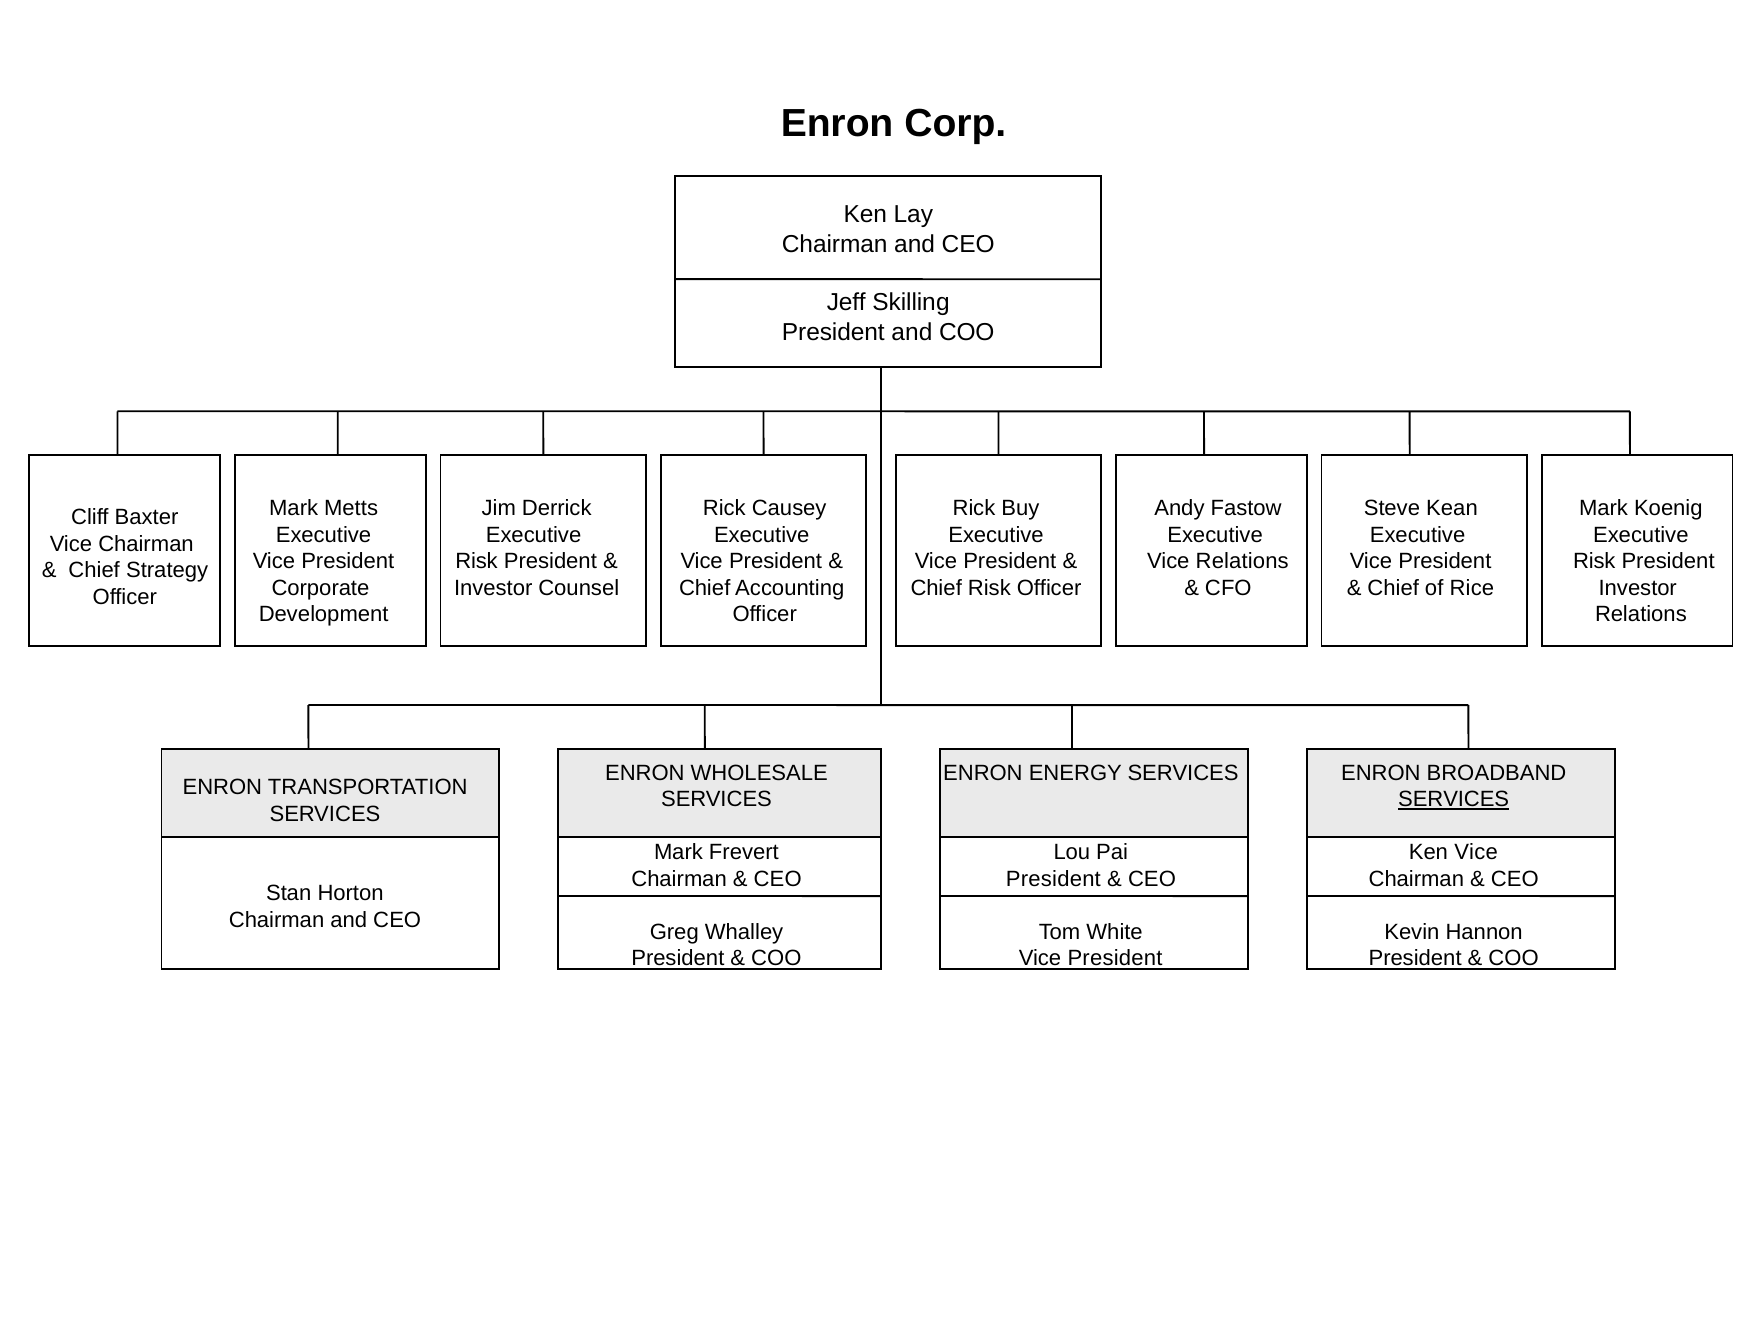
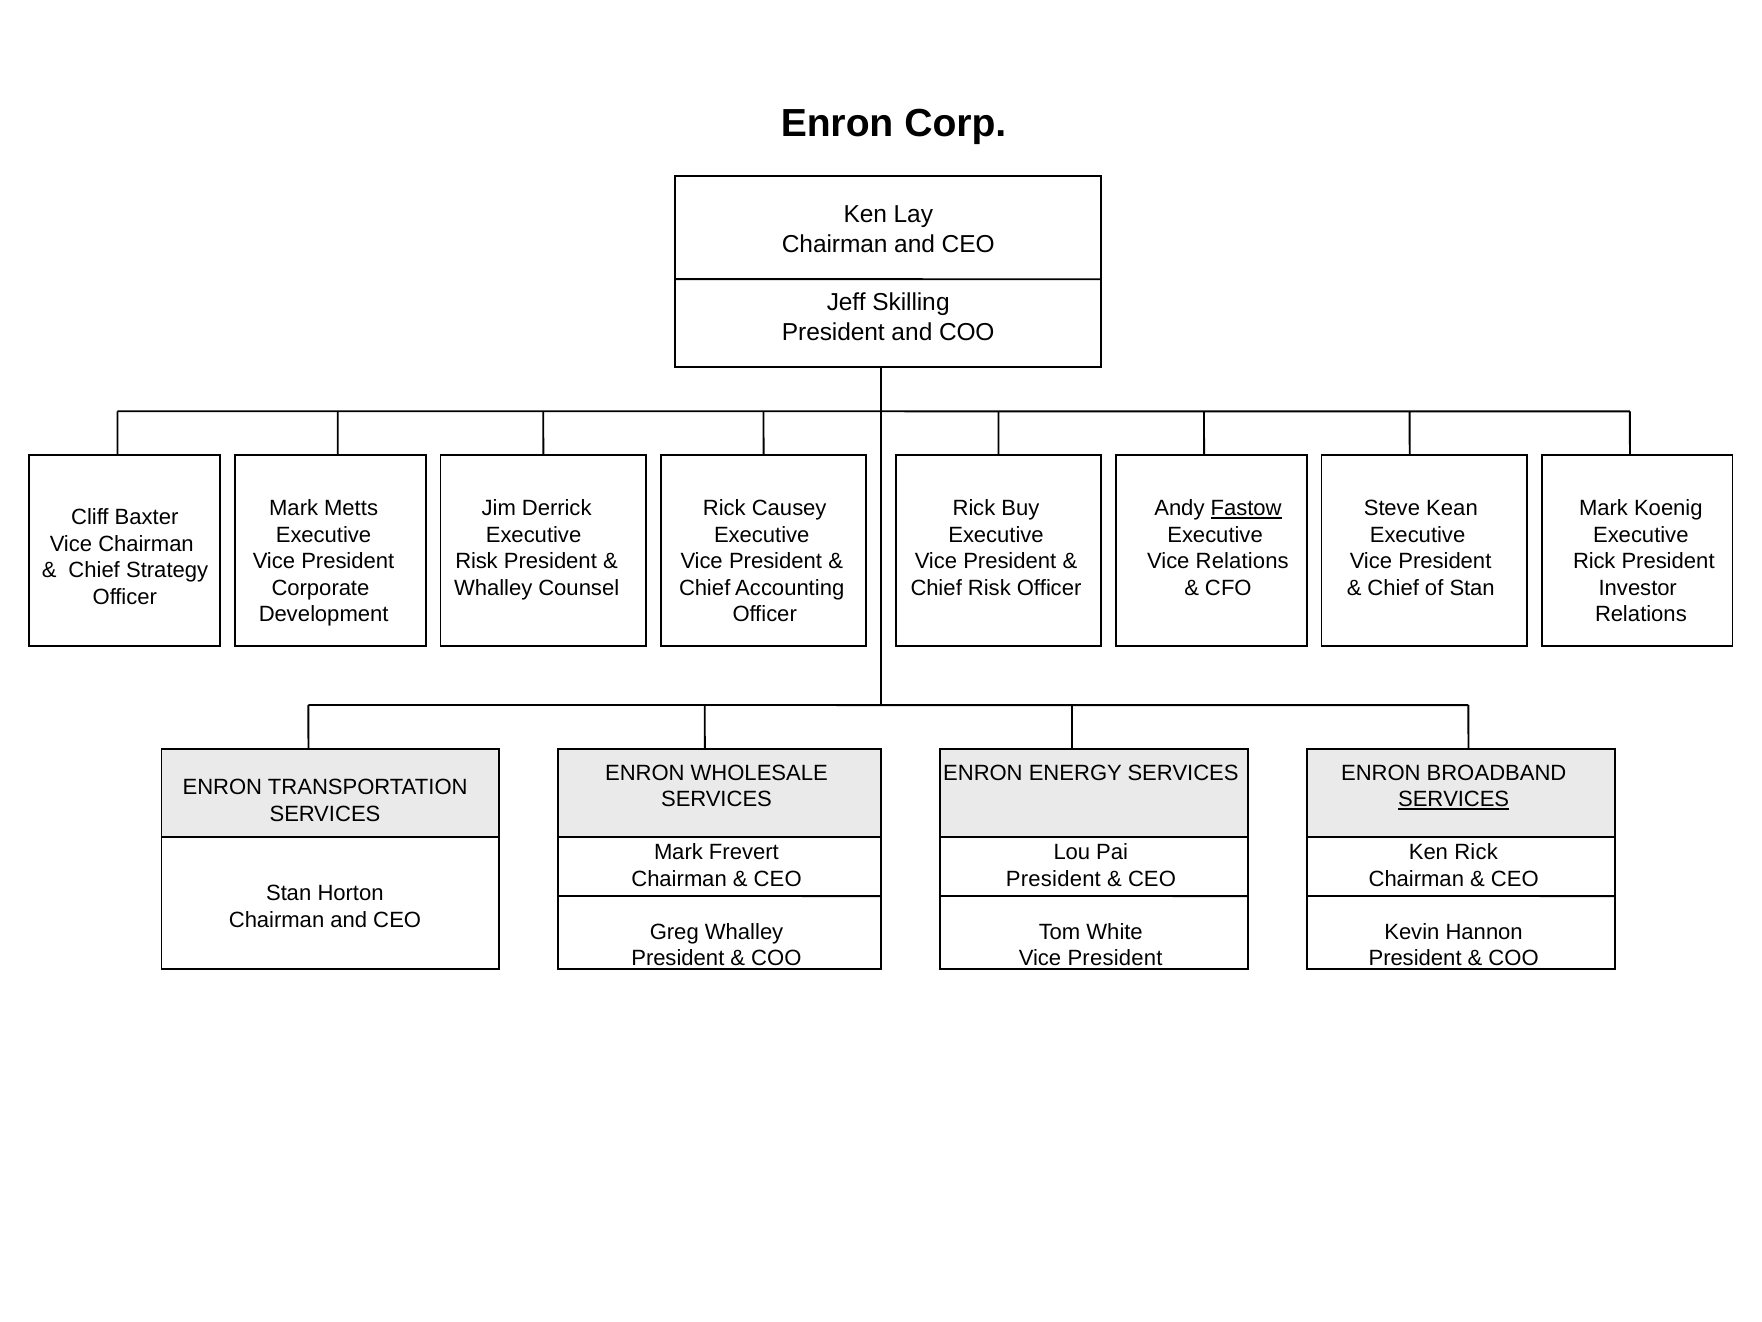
Fastow underline: none -> present
Risk at (1594, 561): Risk -> Rick
Investor at (493, 588): Investor -> Whalley
of Rice: Rice -> Stan
Ken Vice: Vice -> Rick
